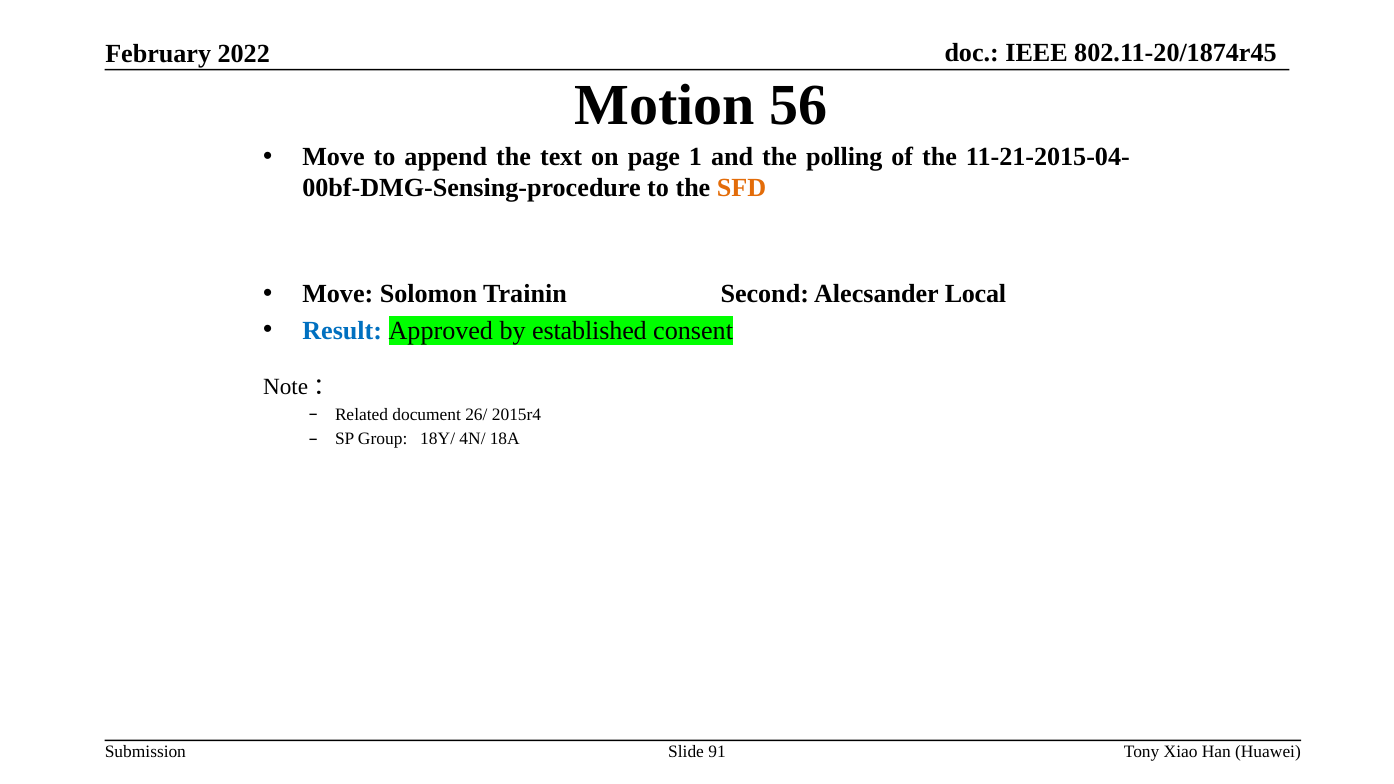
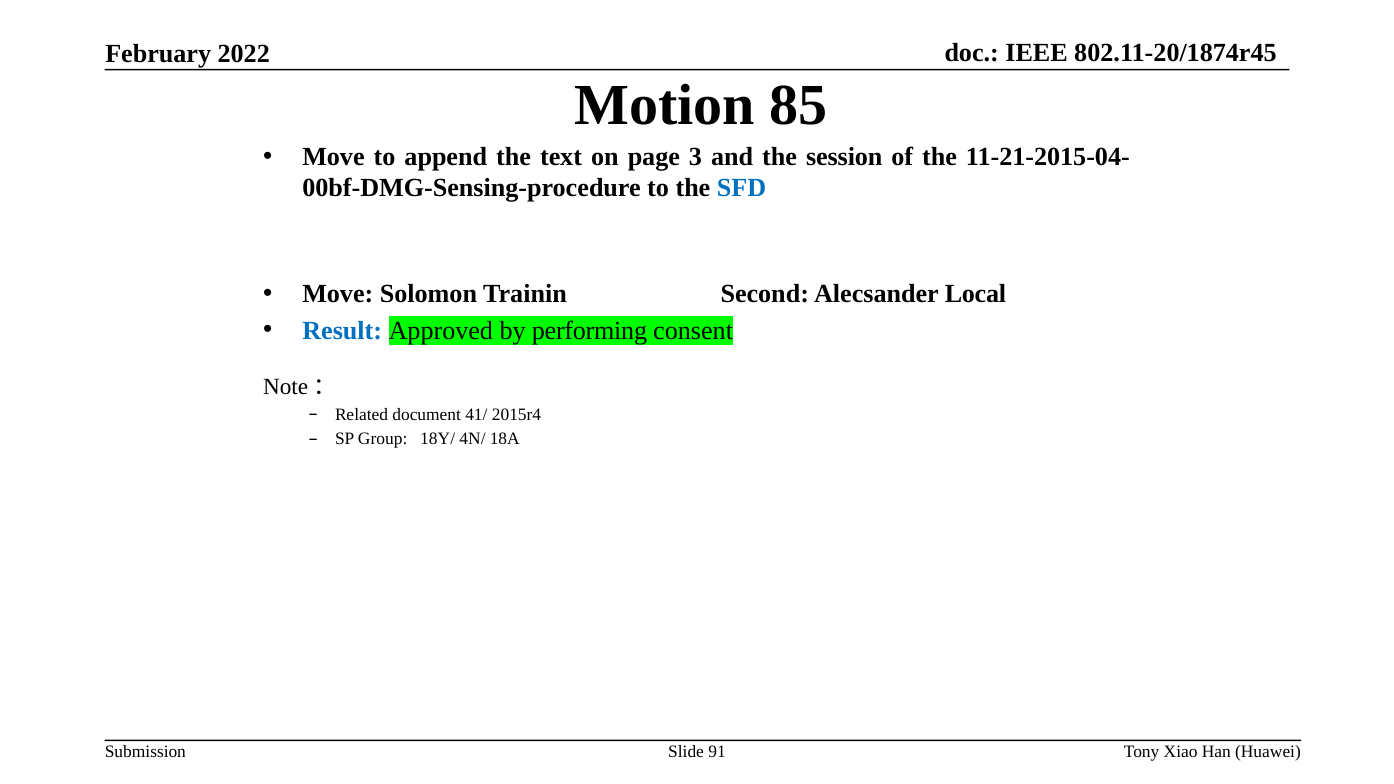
56: 56 -> 85
1: 1 -> 3
polling: polling -> session
SFD colour: orange -> blue
established: established -> performing
26/: 26/ -> 41/
